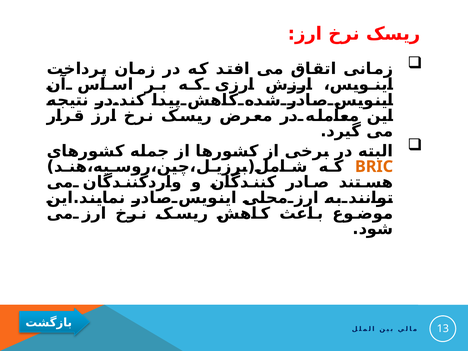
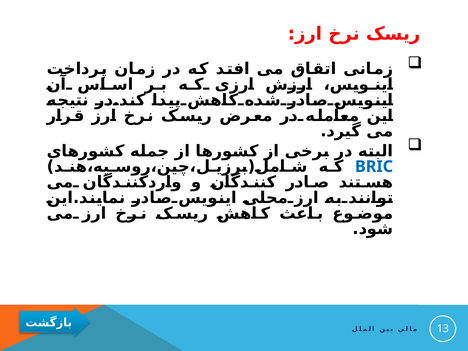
BRIC colour: orange -> blue
